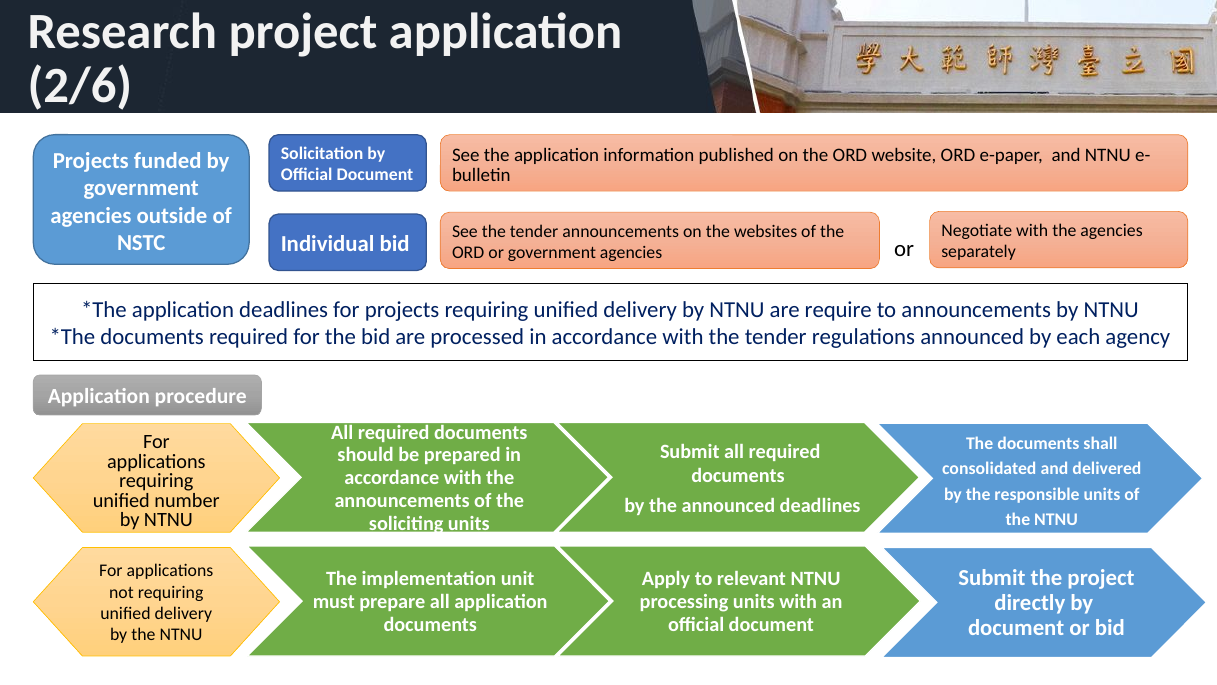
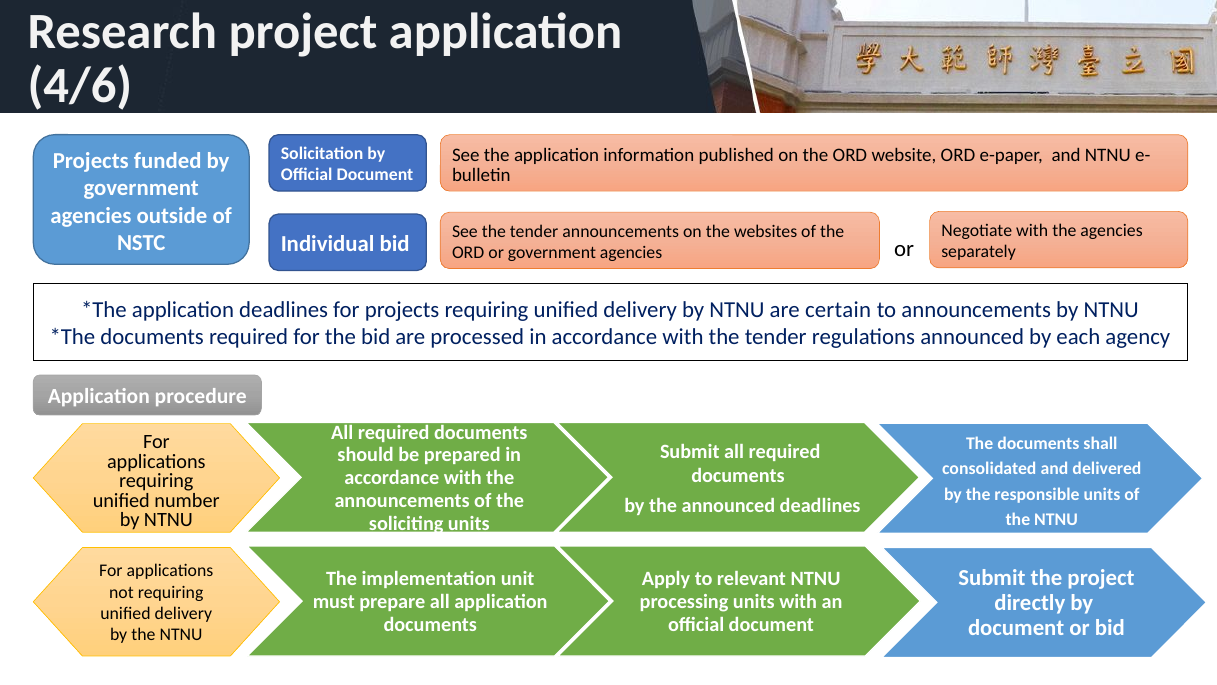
2/6: 2/6 -> 4/6
require: require -> certain
